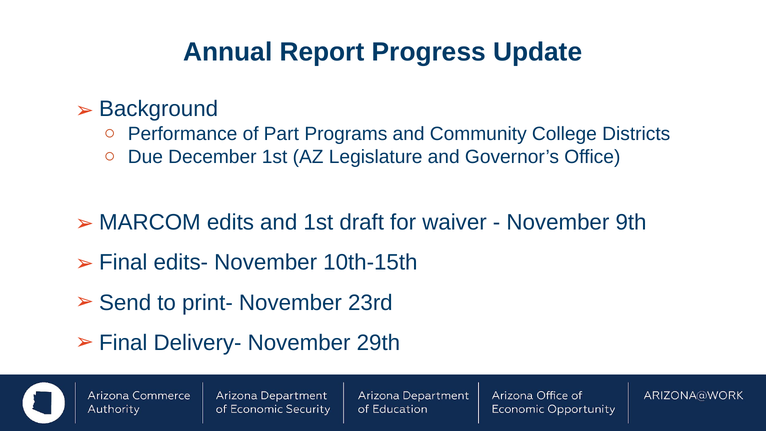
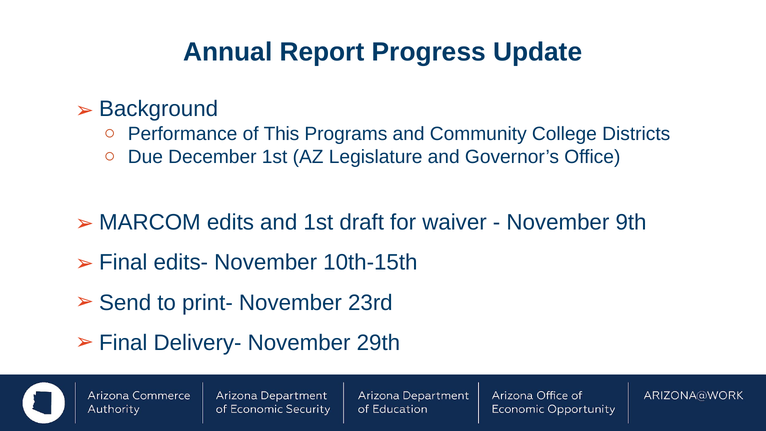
Part: Part -> This
